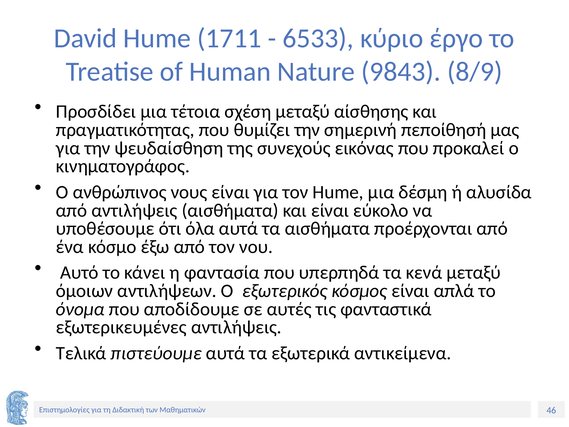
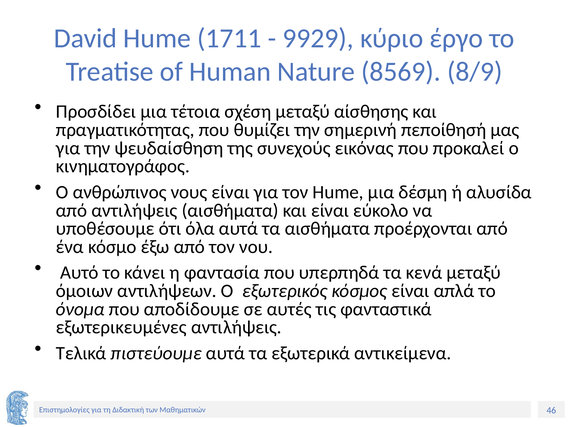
6533: 6533 -> 9929
9843: 9843 -> 8569
